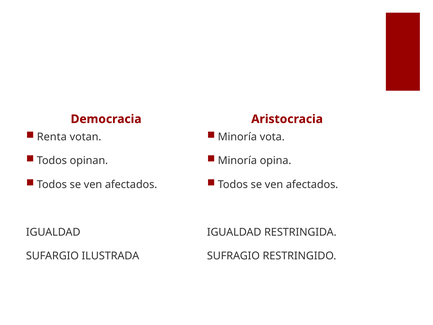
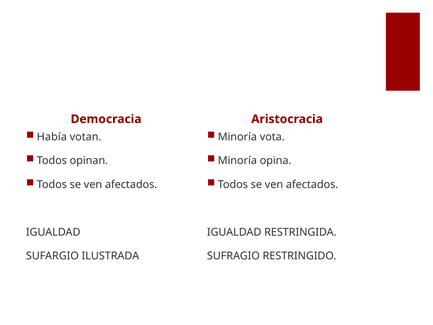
Renta: Renta -> Había
